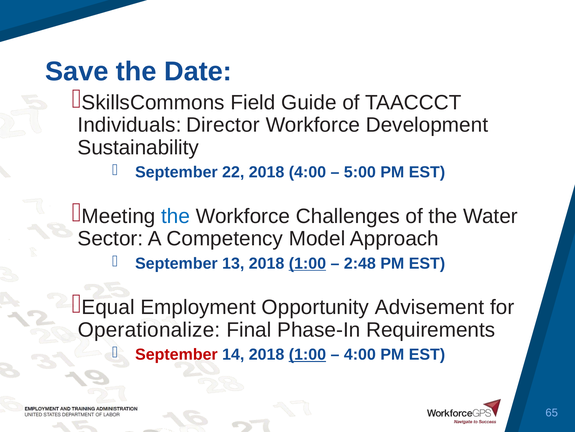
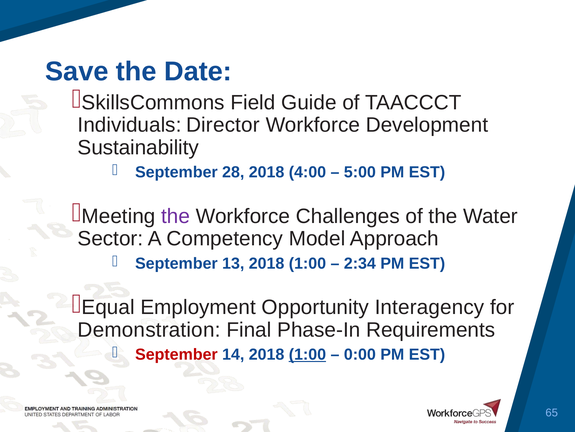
22: 22 -> 28
the at (176, 216) colour: blue -> purple
1:00 at (307, 263) underline: present -> none
2:48: 2:48 -> 2:34
Advisement: Advisement -> Interagency
Operationalize: Operationalize -> Demonstration
4:00 at (360, 354): 4:00 -> 0:00
